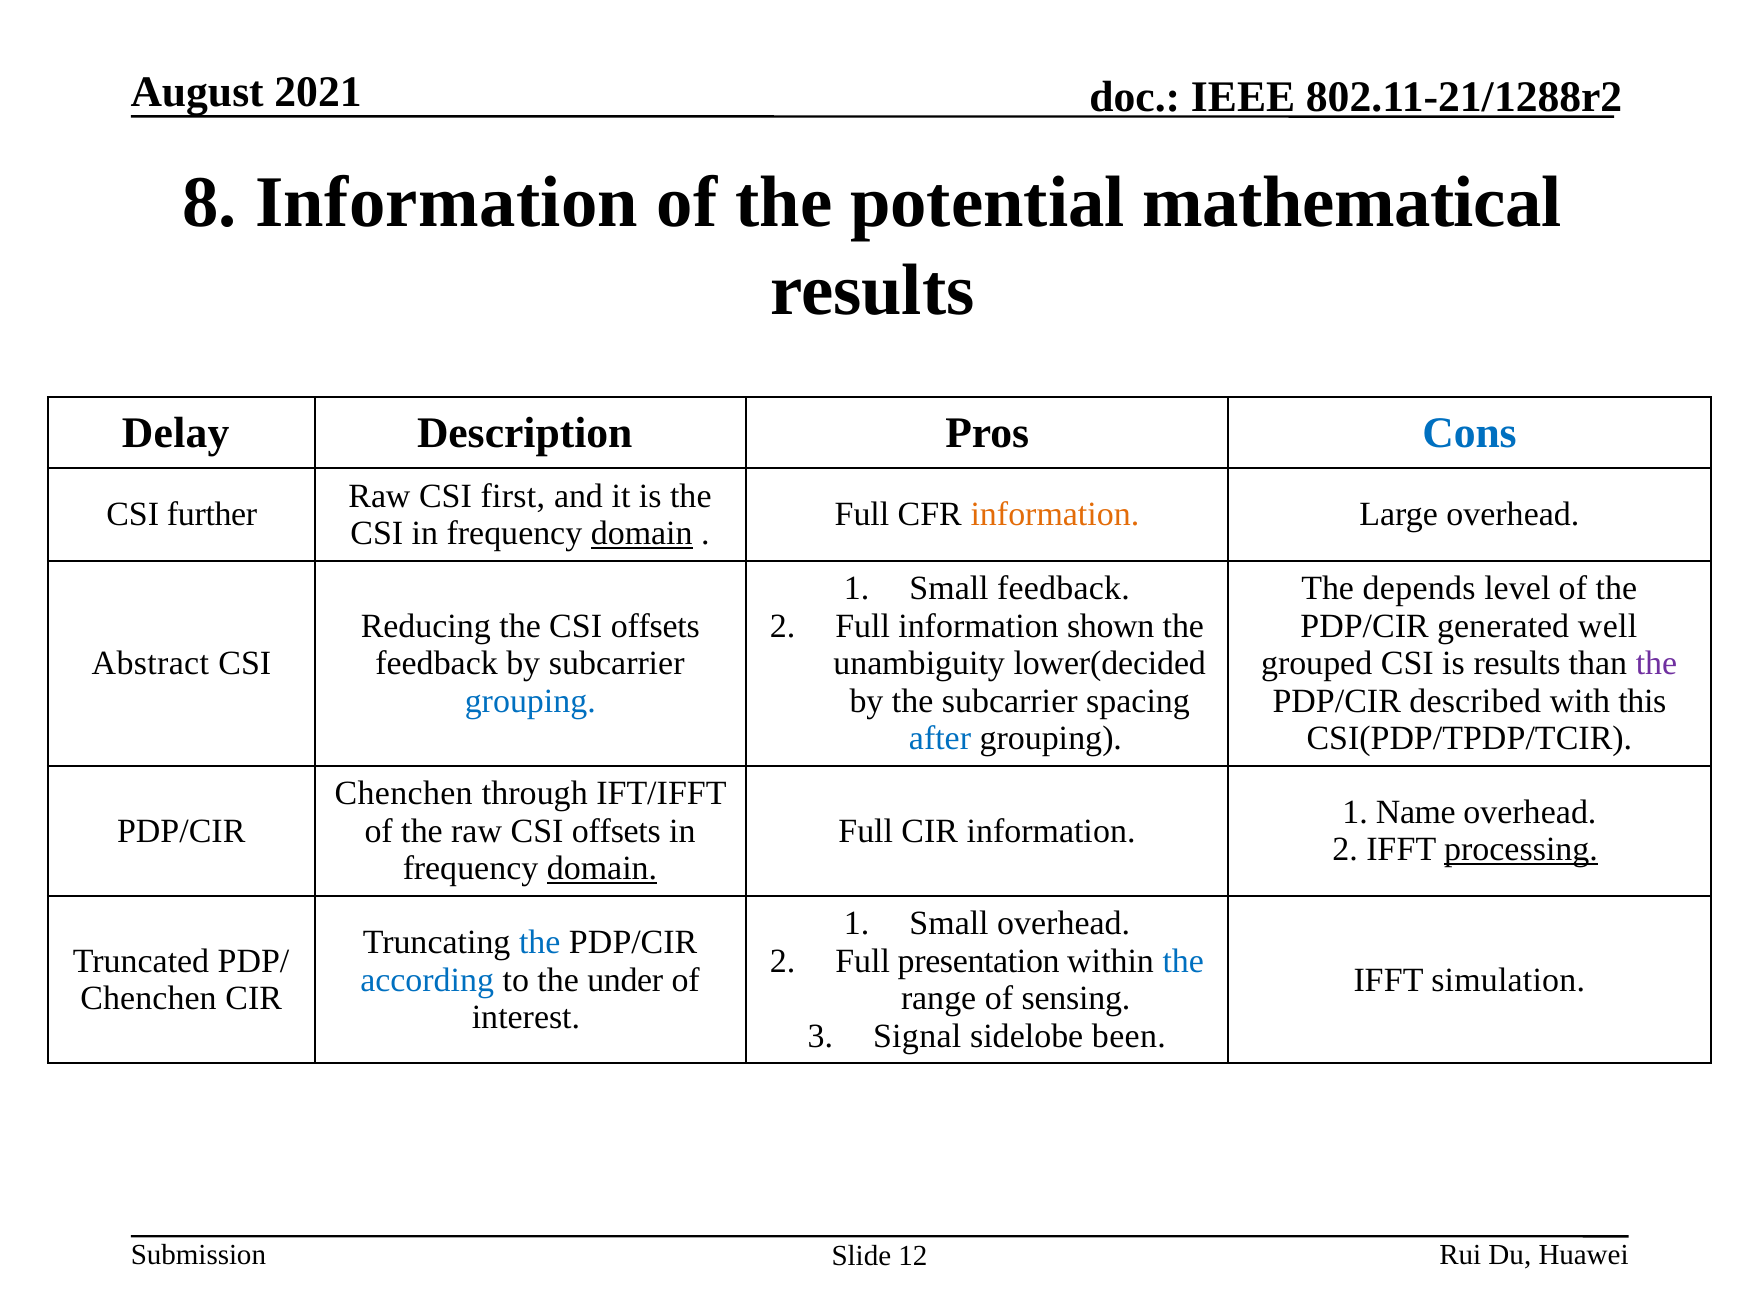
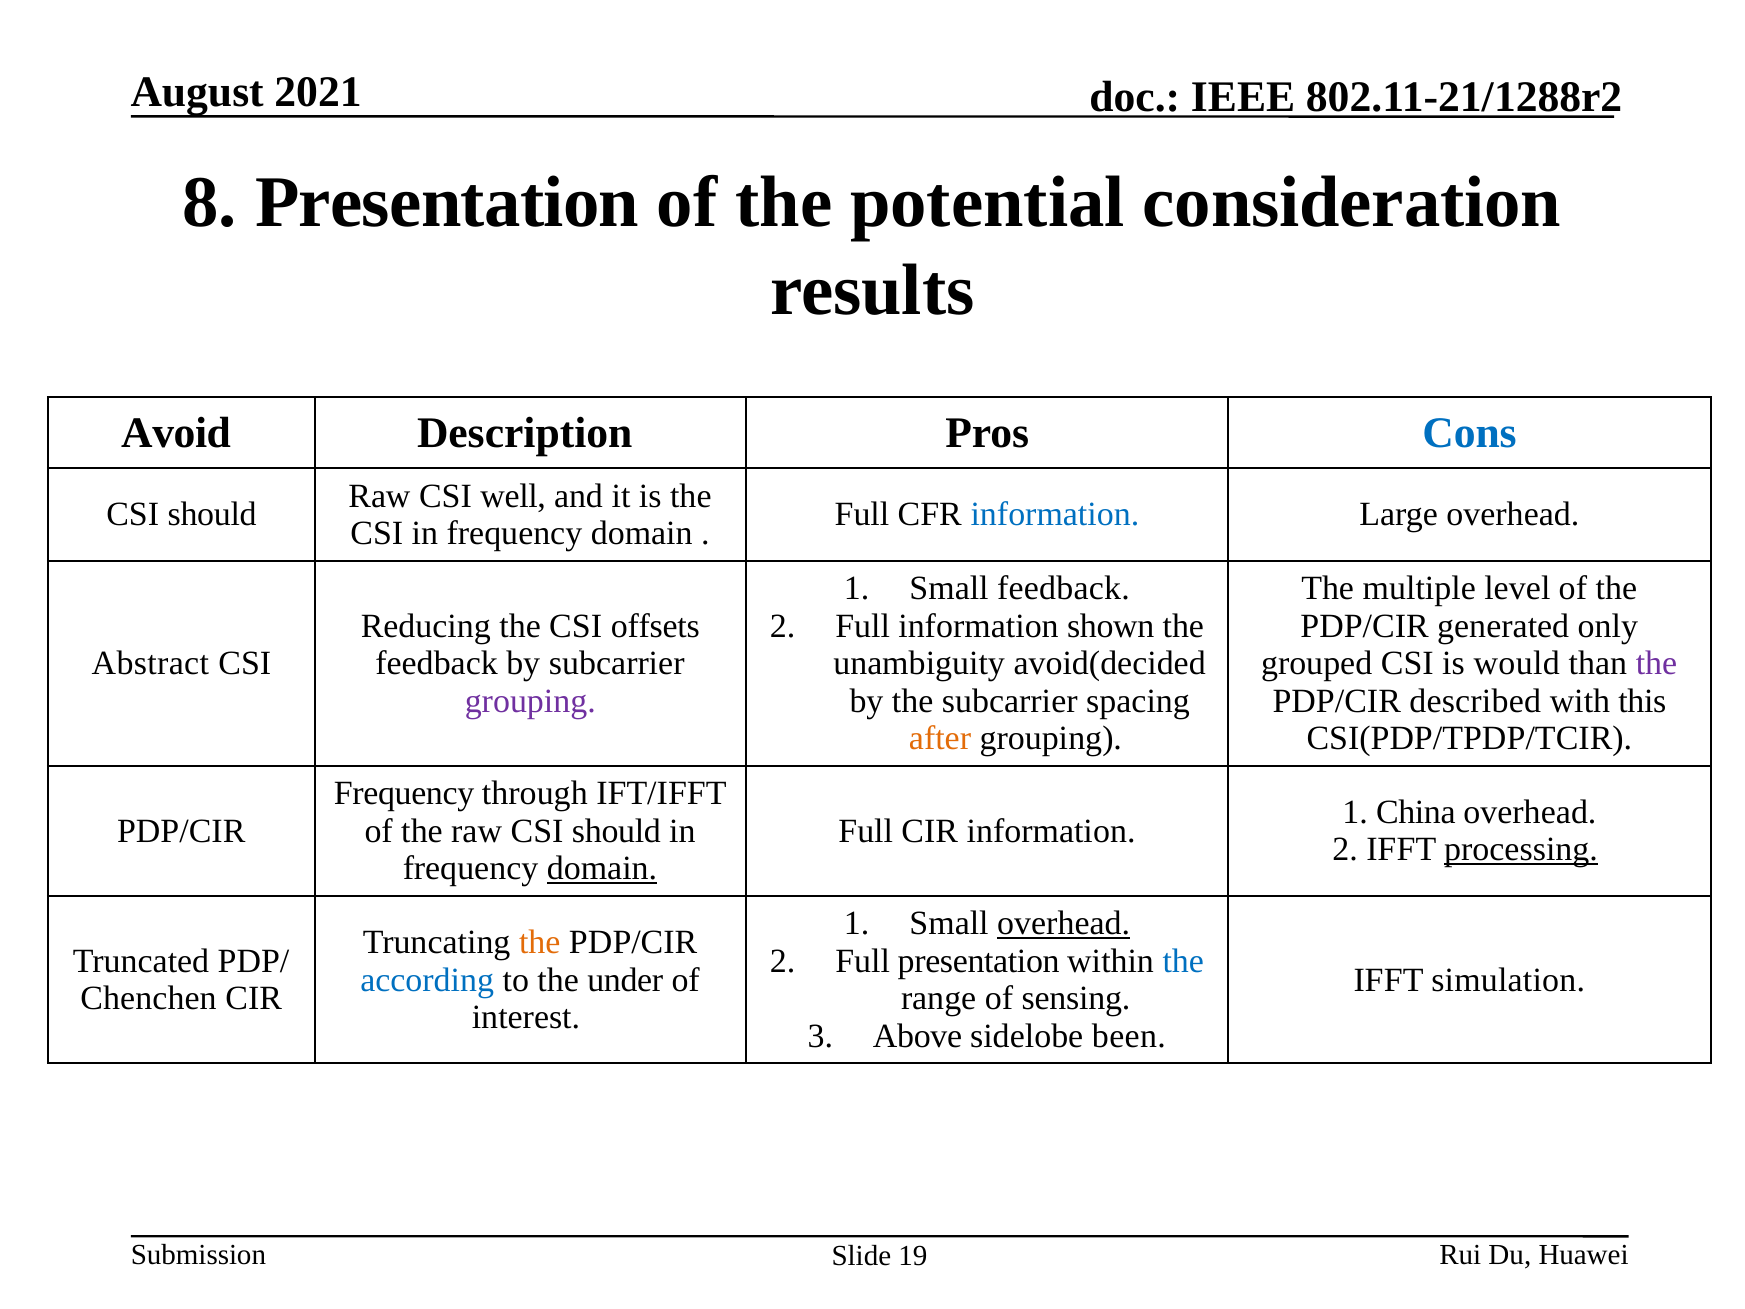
8 Information: Information -> Presentation
mathematical: mathematical -> consideration
Delay: Delay -> Avoid
first: first -> well
further at (212, 514): further -> should
information at (1055, 514) colour: orange -> blue
domain at (642, 533) underline: present -> none
depends: depends -> multiple
well: well -> only
lower(decided: lower(decided -> avoid(decided
is results: results -> would
grouping at (530, 701) colour: blue -> purple
after colour: blue -> orange
Chenchen at (404, 793): Chenchen -> Frequency
Name: Name -> China
raw CSI offsets: offsets -> should
overhead at (1064, 923) underline: none -> present
the at (540, 942) colour: blue -> orange
Signal: Signal -> Above
12: 12 -> 19
